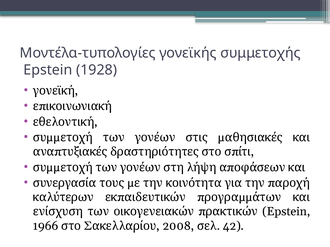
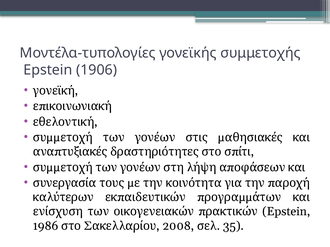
1928: 1928 -> 1906
1966: 1966 -> 1986
42: 42 -> 35
